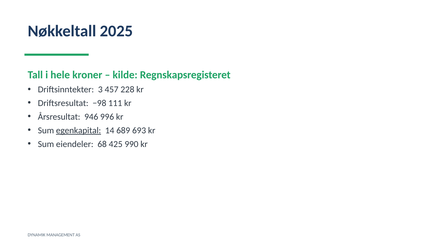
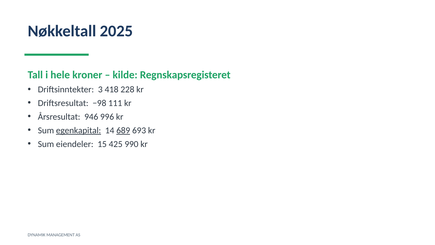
457: 457 -> 418
689 underline: none -> present
68: 68 -> 15
